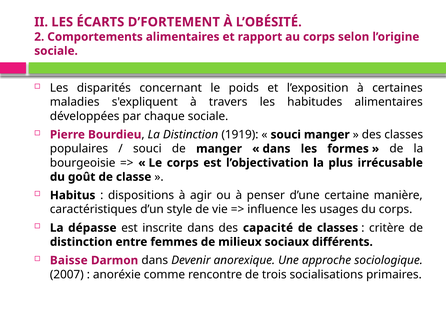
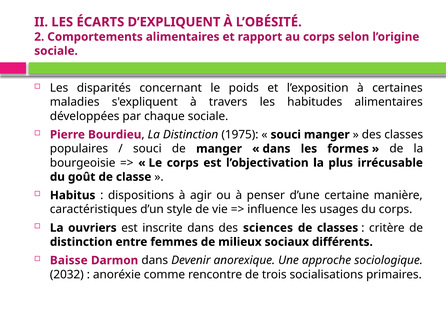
D’FORTEMENT: D’FORTEMENT -> D’EXPLIQUENT
1919: 1919 -> 1975
dépasse: dépasse -> ouvriers
capacité: capacité -> sciences
2007: 2007 -> 2032
